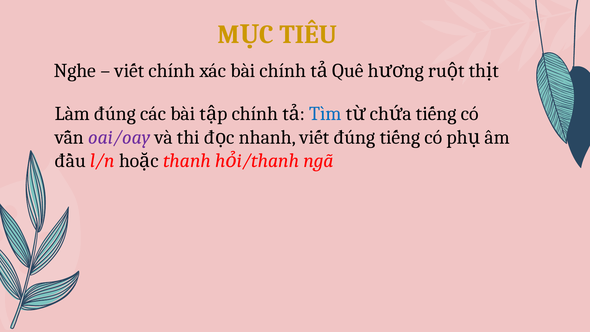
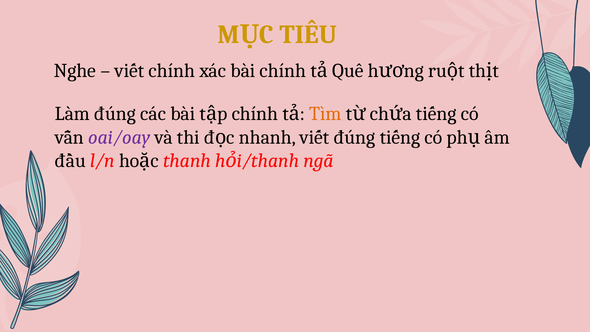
Tìm colour: blue -> orange
